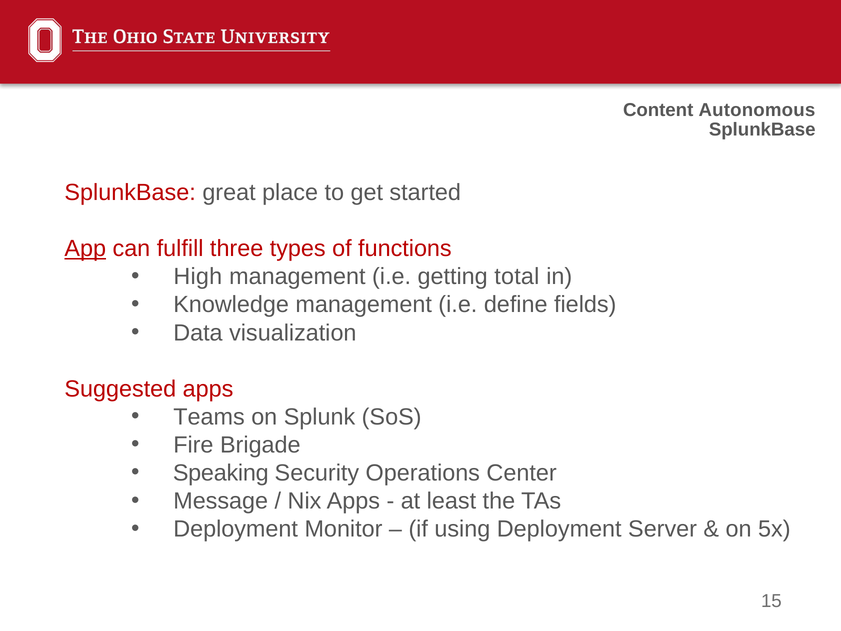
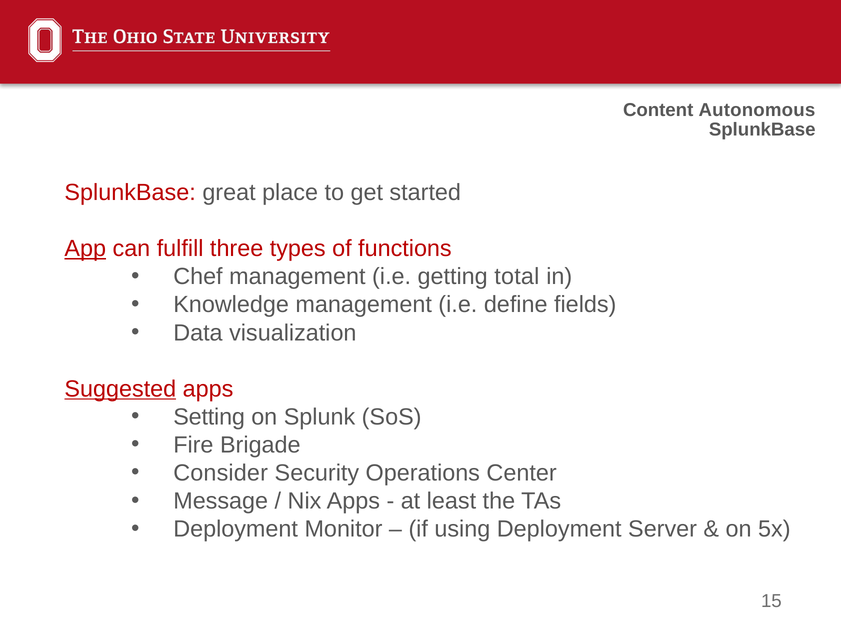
High: High -> Chef
Suggested underline: none -> present
Teams: Teams -> Setting
Speaking: Speaking -> Consider
